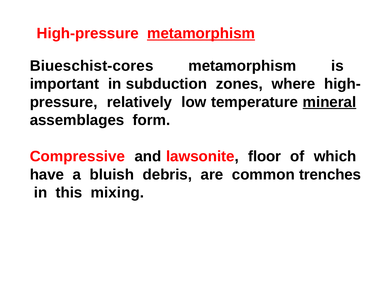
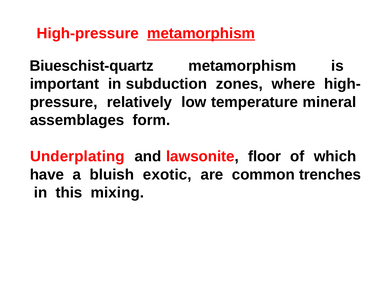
Biueschist-cores: Biueschist-cores -> Biueschist-quartz
mineral underline: present -> none
Compressive: Compressive -> Underplating
debris: debris -> exotic
